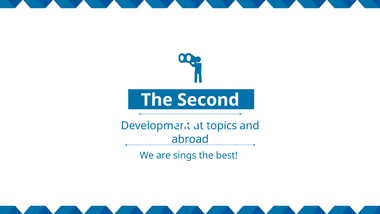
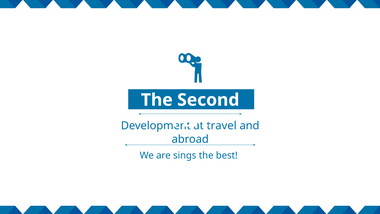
topics: topics -> travel
